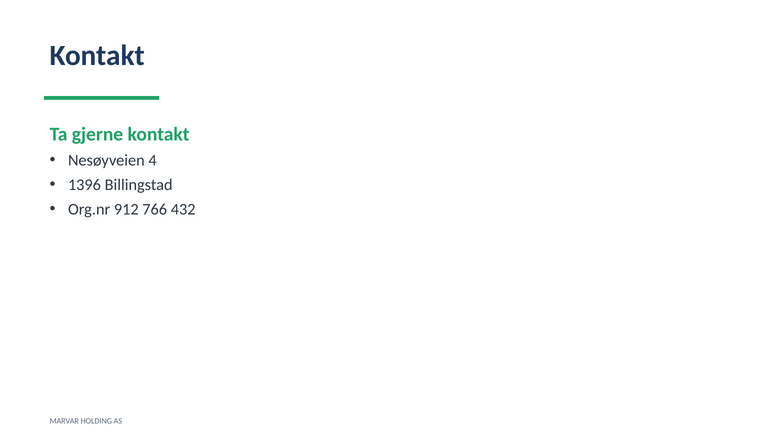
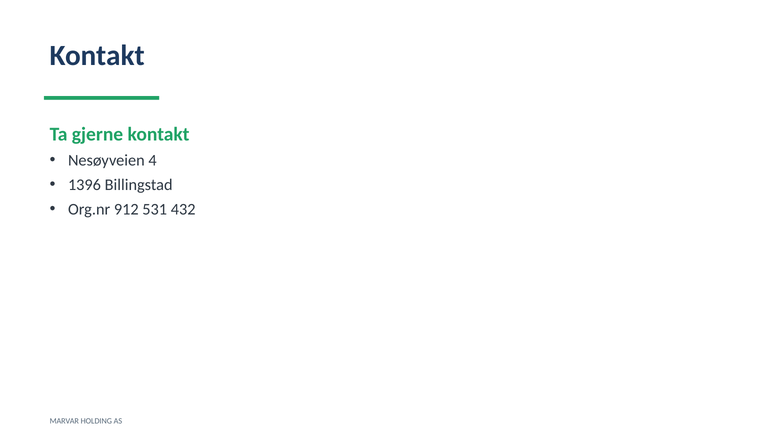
766: 766 -> 531
